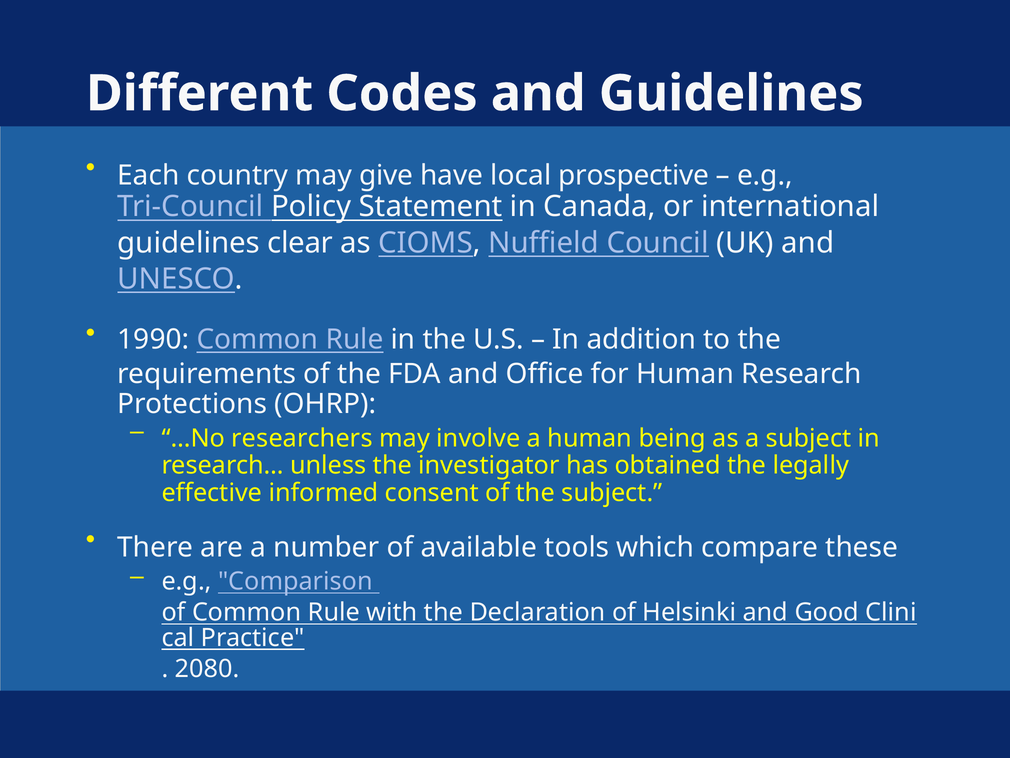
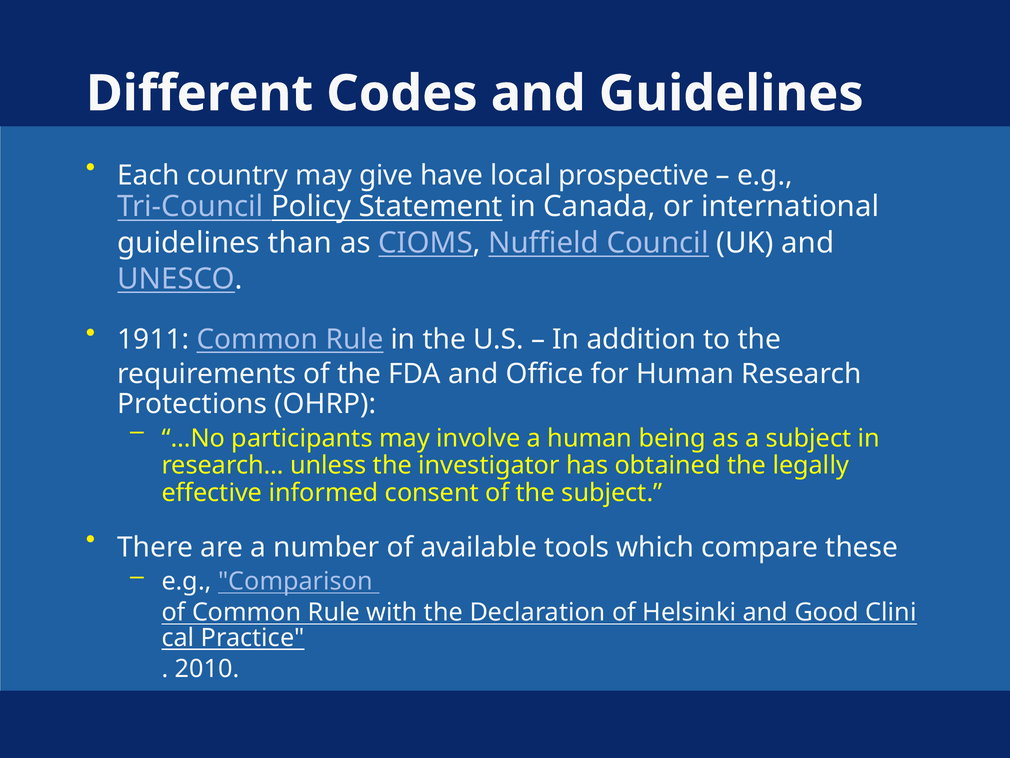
clear: clear -> than
1990: 1990 -> 1911
researchers: researchers -> participants
2080: 2080 -> 2010
